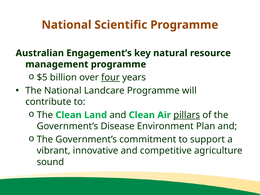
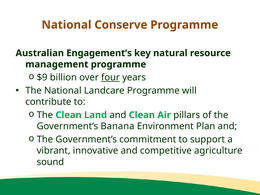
Scientific: Scientific -> Conserve
$5: $5 -> $9
pillars underline: present -> none
Disease: Disease -> Banana
